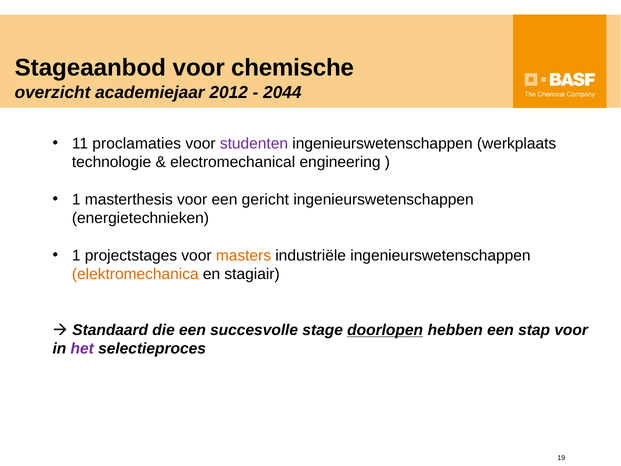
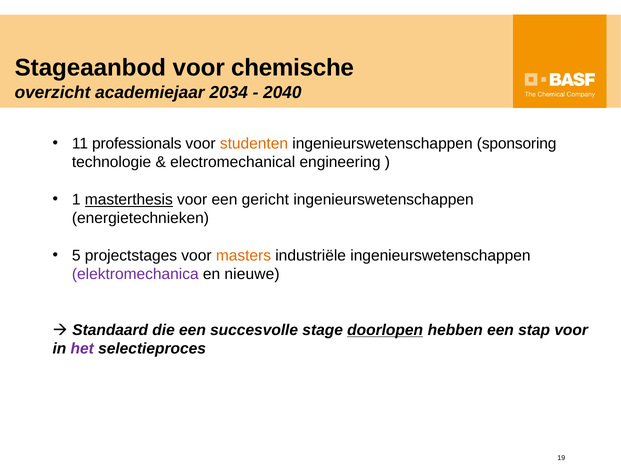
2012: 2012 -> 2034
2044: 2044 -> 2040
proclamaties: proclamaties -> professionals
studenten colour: purple -> orange
werkplaats: werkplaats -> sponsoring
masterthesis underline: none -> present
1 at (76, 255): 1 -> 5
elektromechanica colour: orange -> purple
stagiair: stagiair -> nieuwe
